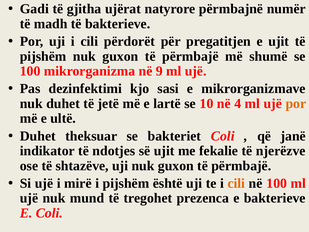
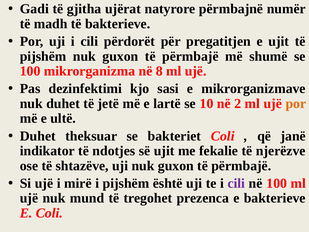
9: 9 -> 8
4: 4 -> 2
cili at (236, 183) colour: orange -> purple
